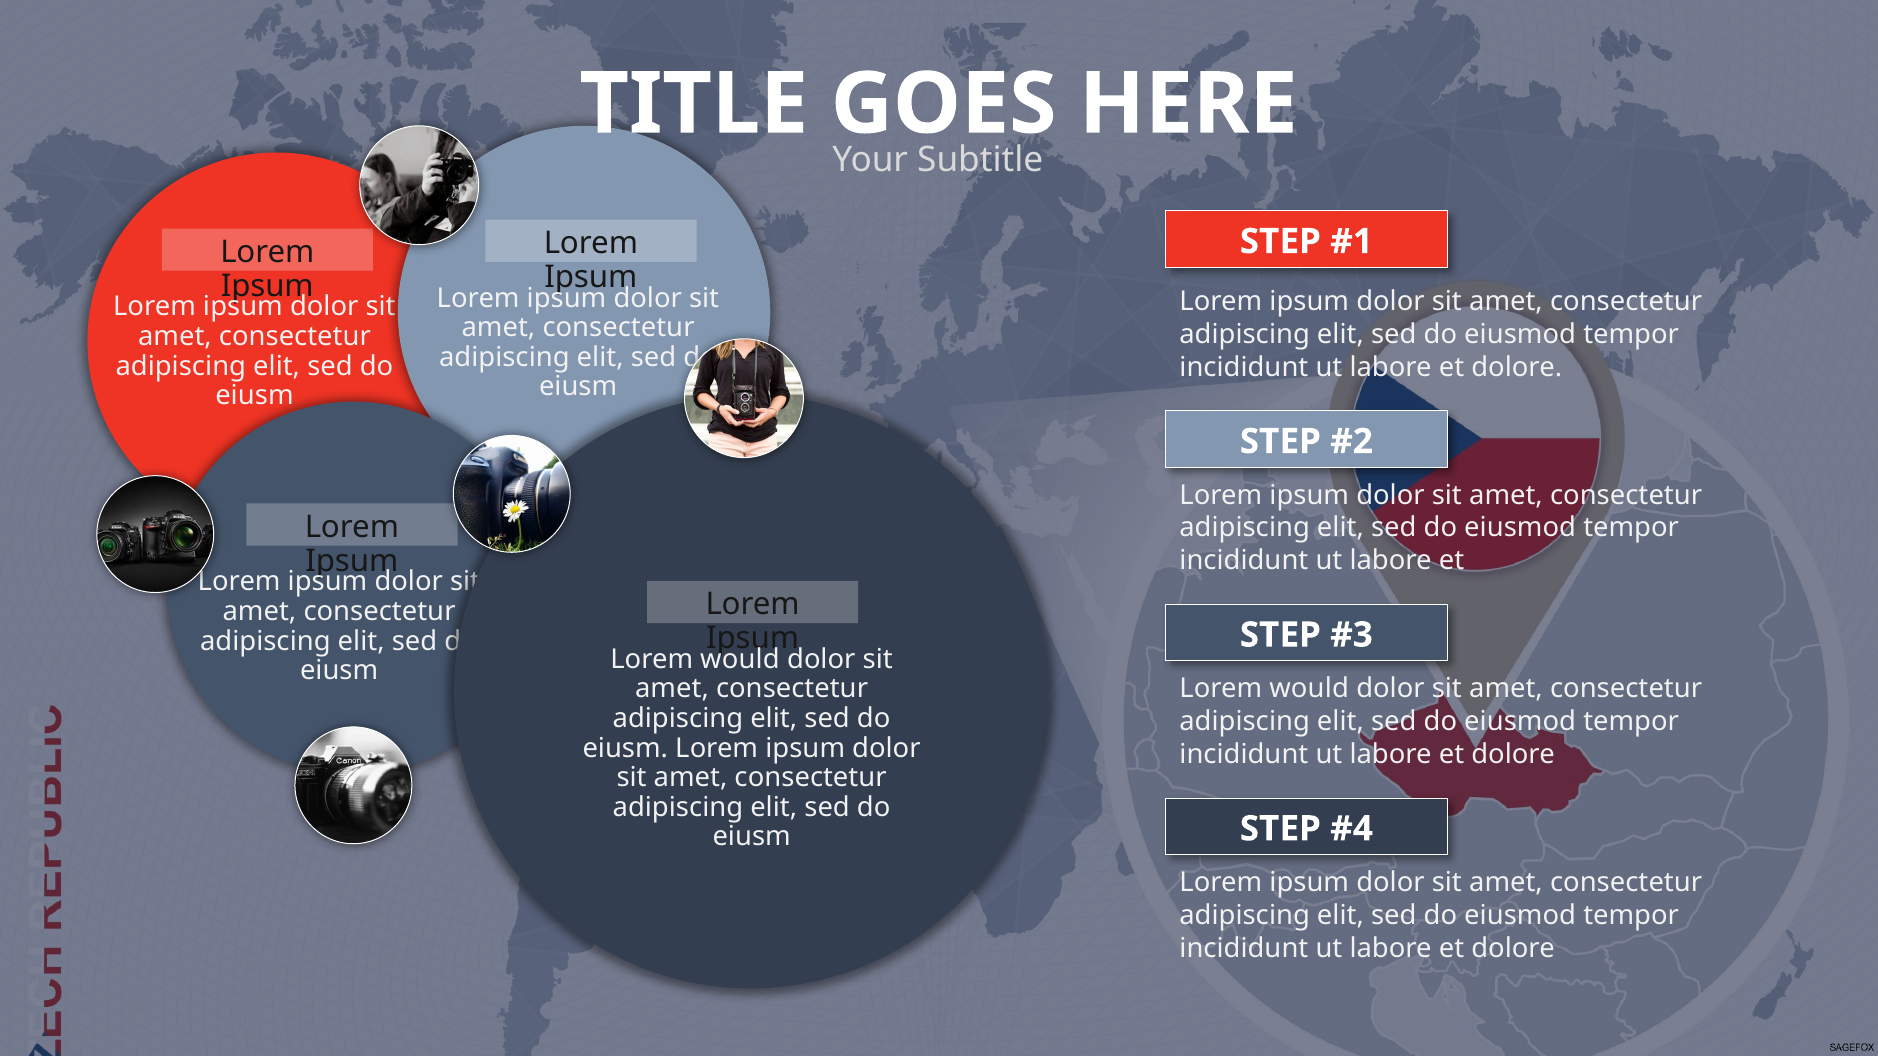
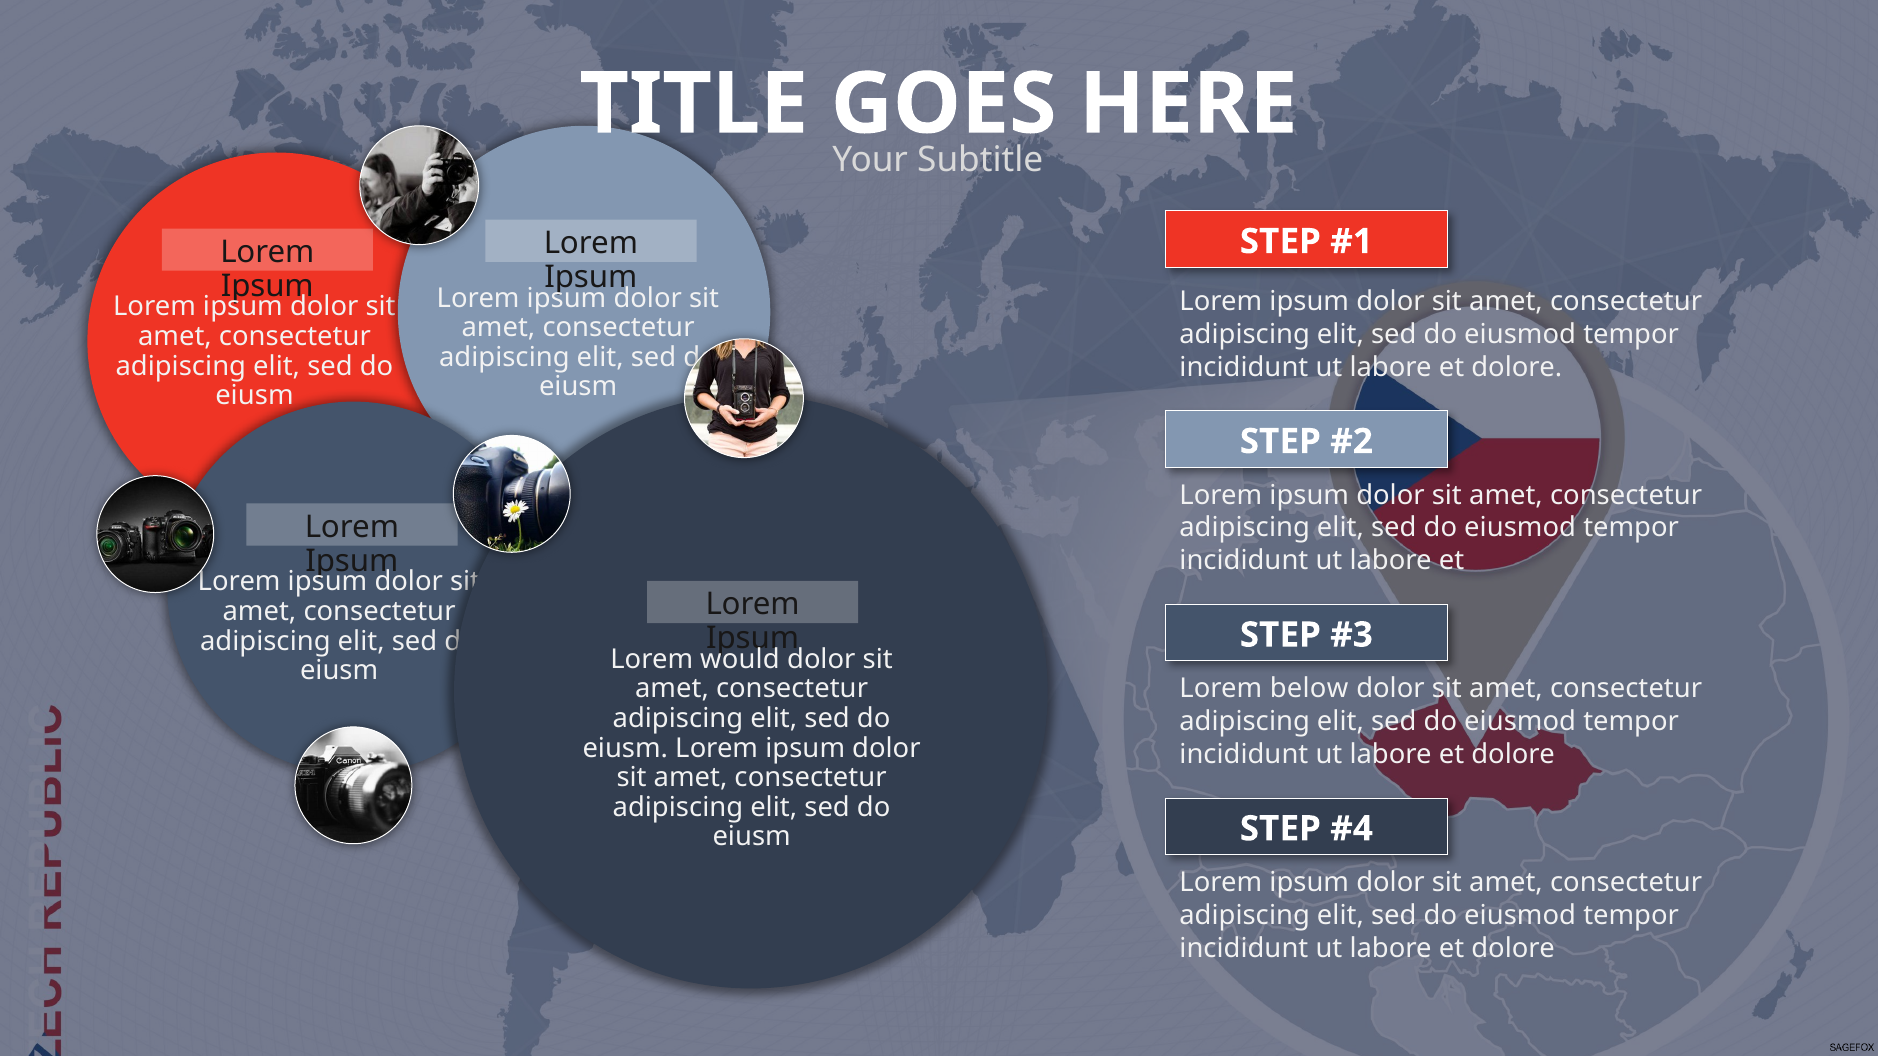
would at (1309, 689): would -> below
